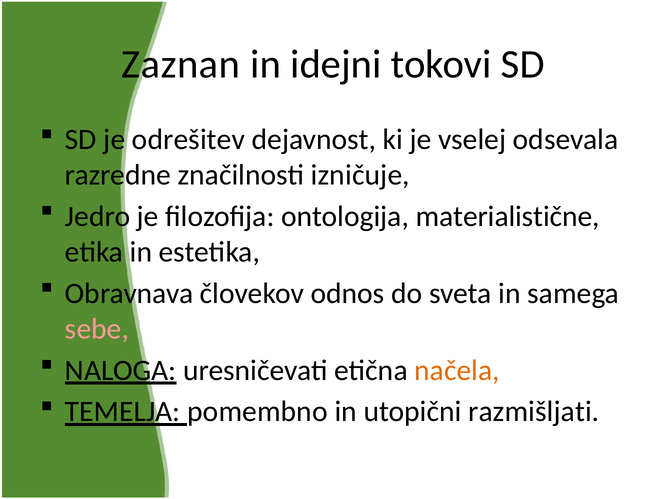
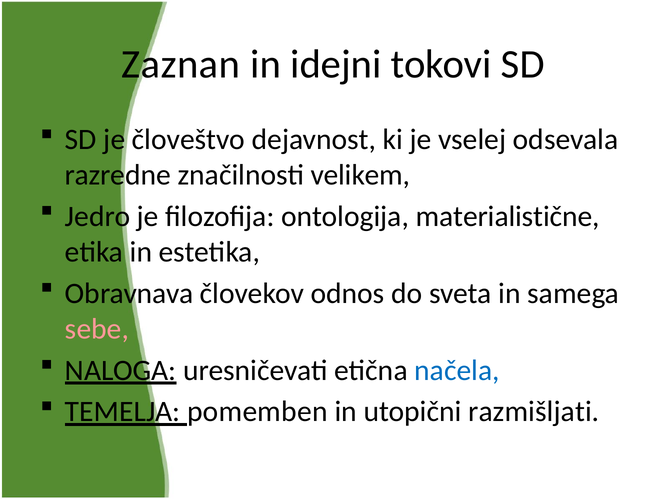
odrešitev: odrešitev -> človeštvo
izničuje: izničuje -> velikem
načela colour: orange -> blue
pomembno: pomembno -> pomemben
